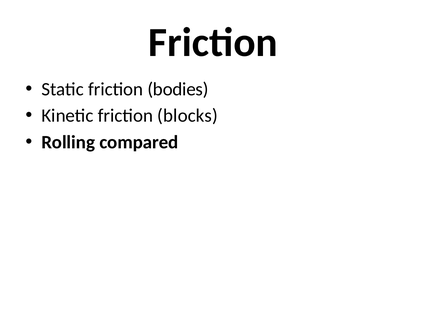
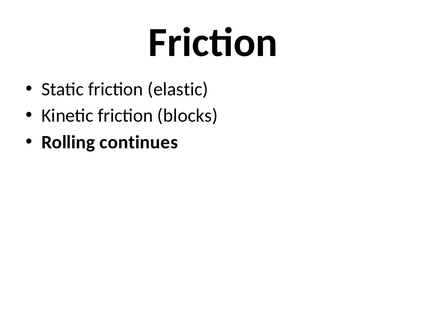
bodies: bodies -> elastic
compared: compared -> continues
